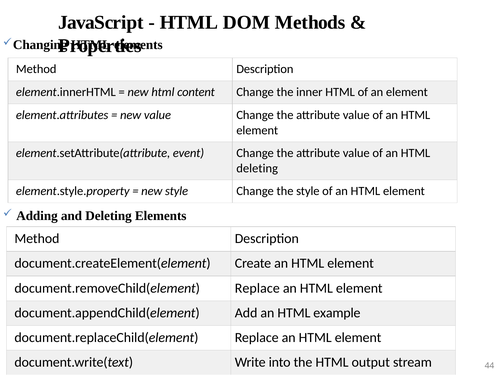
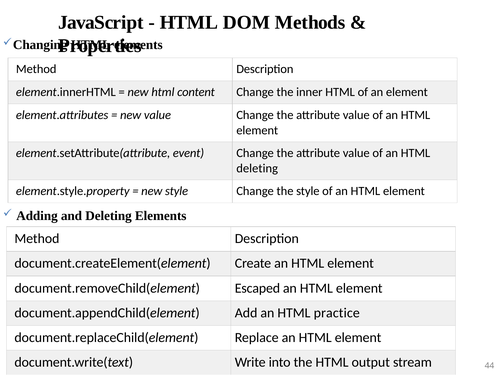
document.removeChild(element Replace: Replace -> Escaped
example: example -> practice
